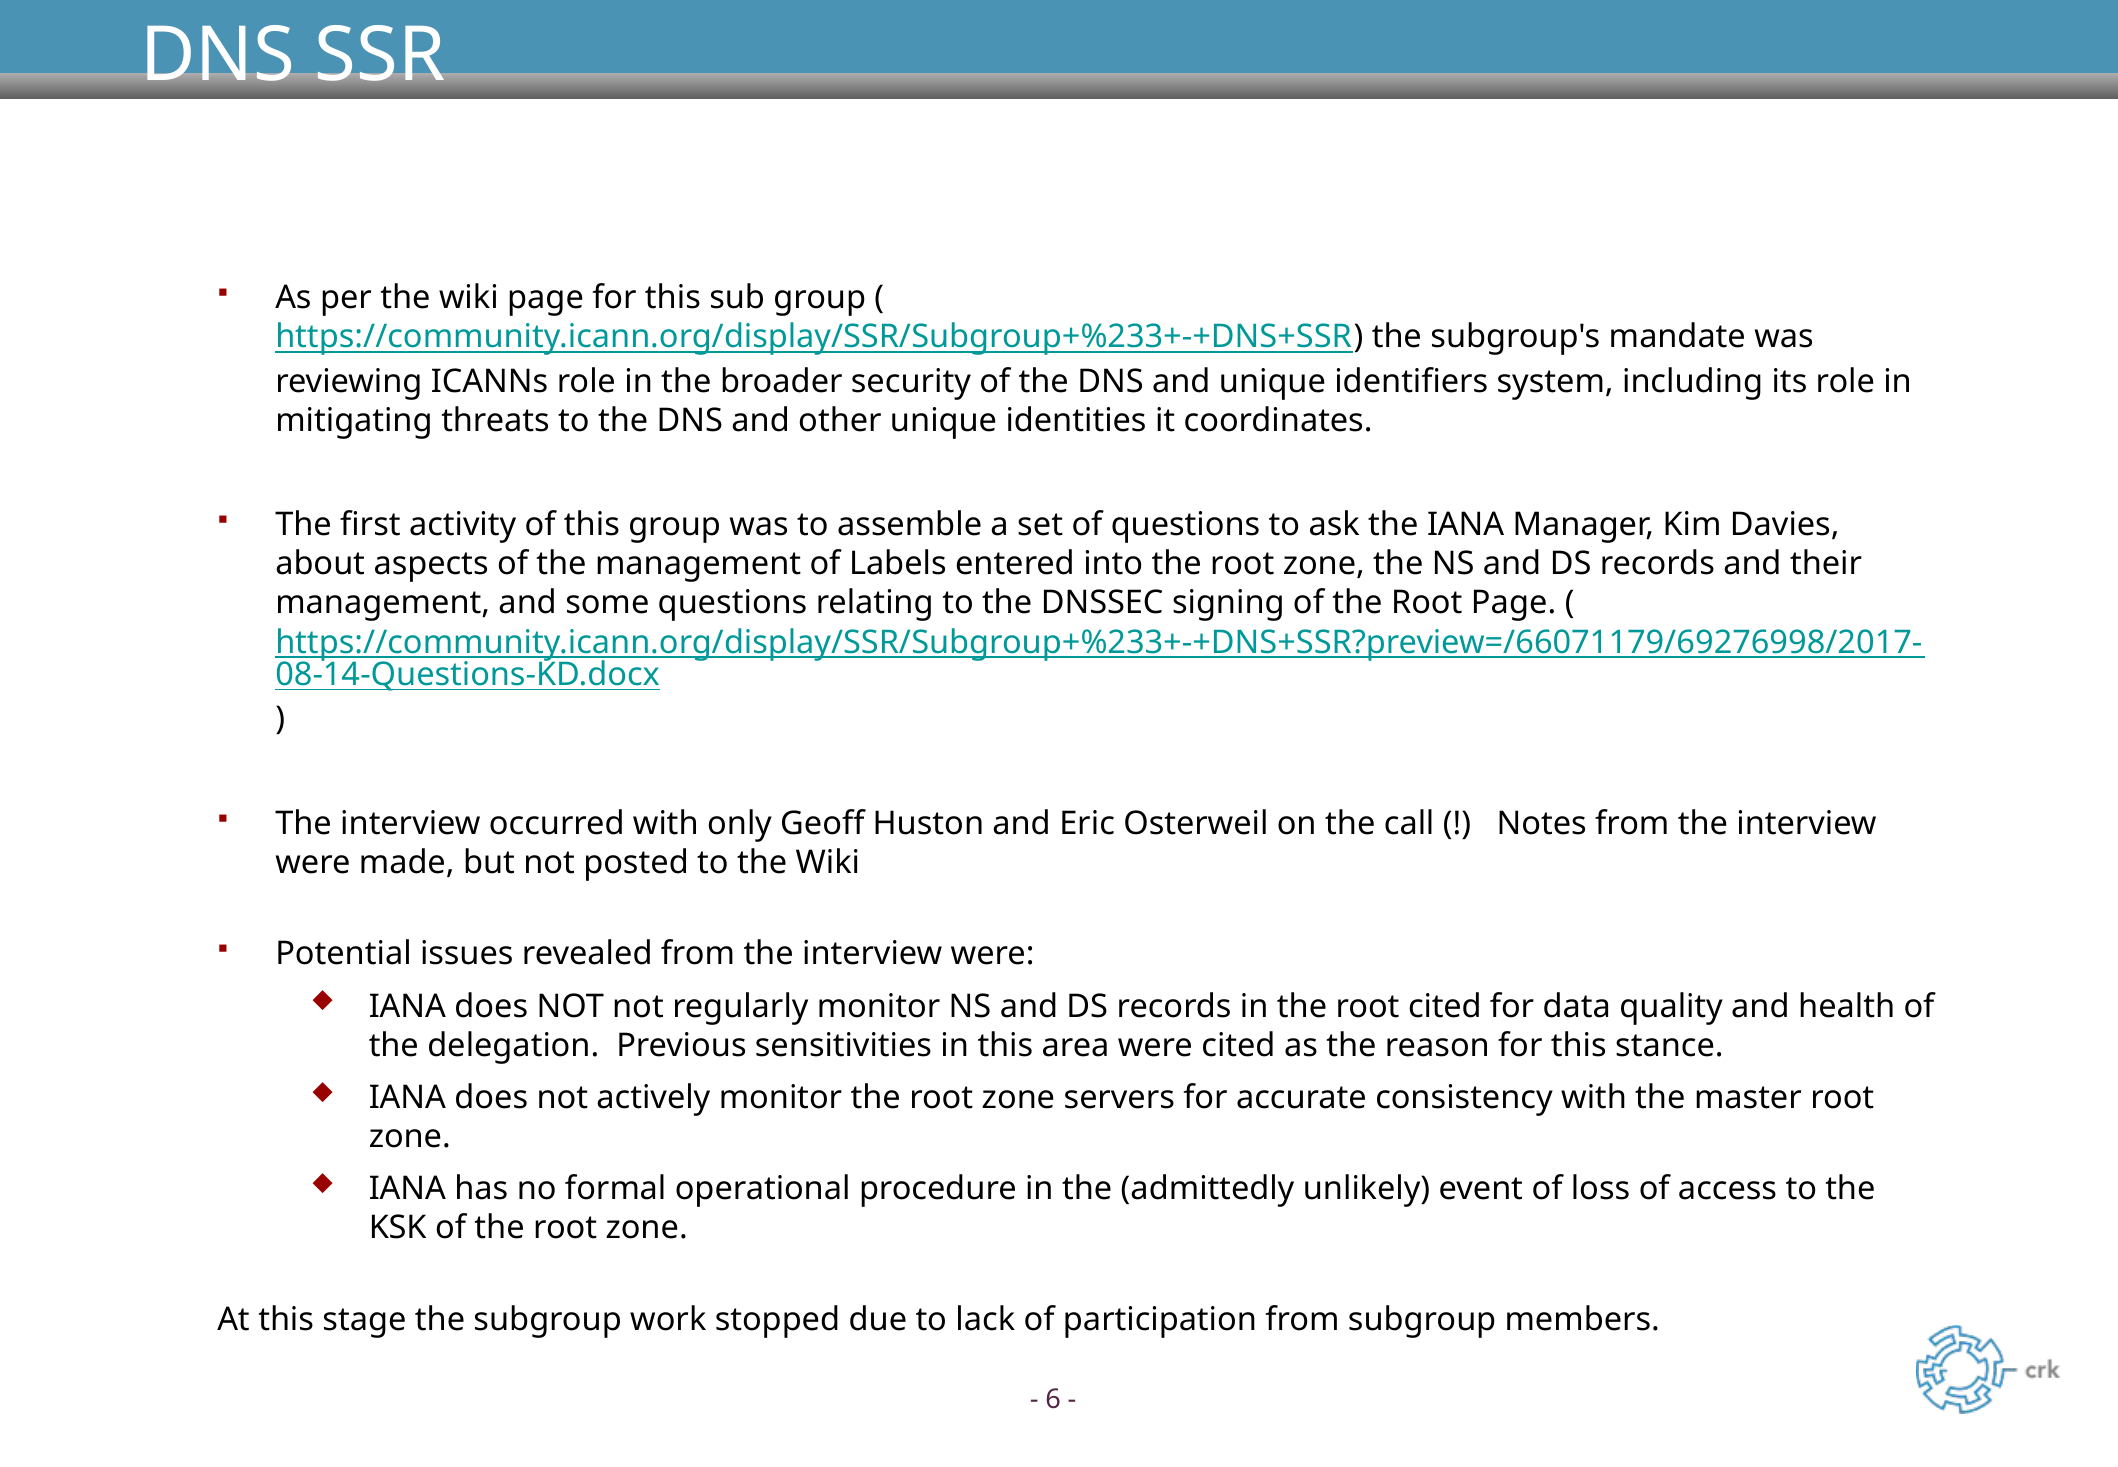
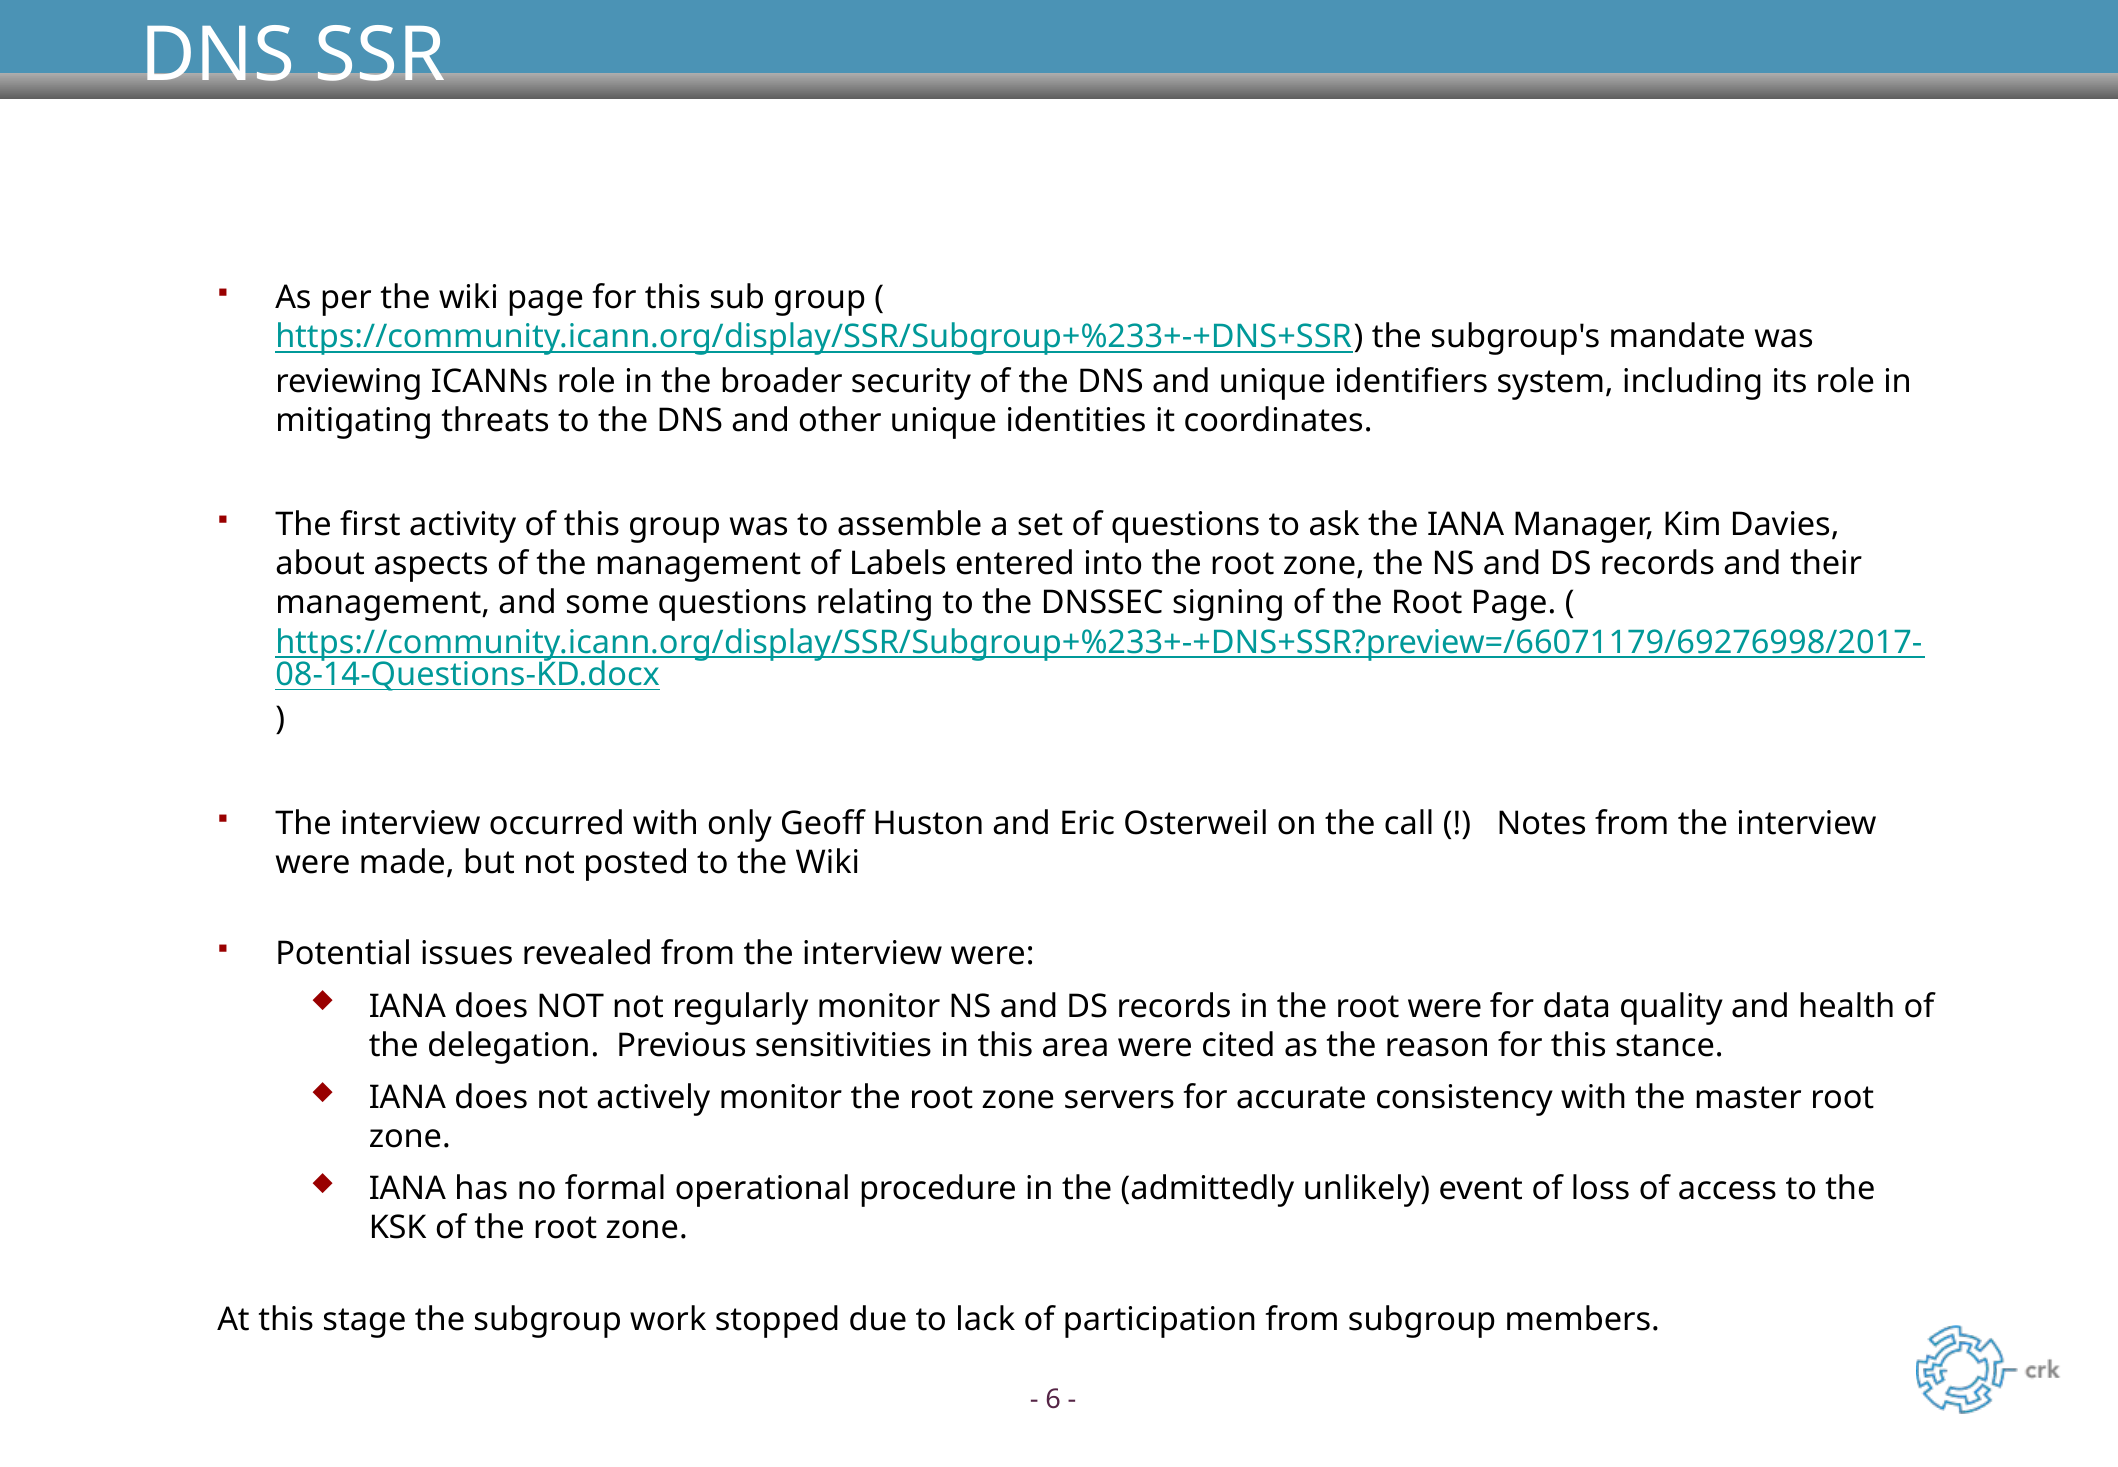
root cited: cited -> were
